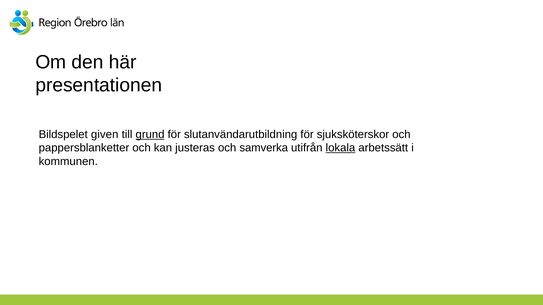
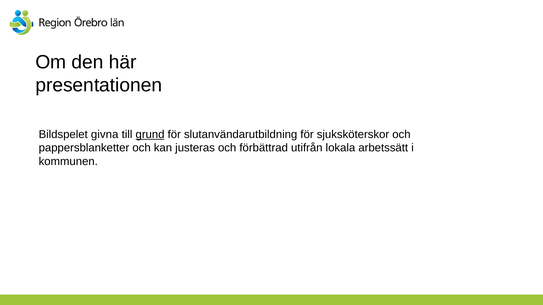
given: given -> givna
samverka: samverka -> förbättrad
lokala underline: present -> none
